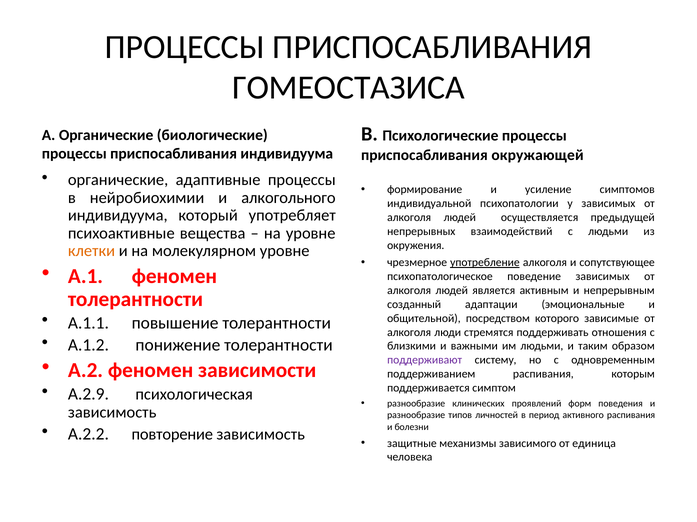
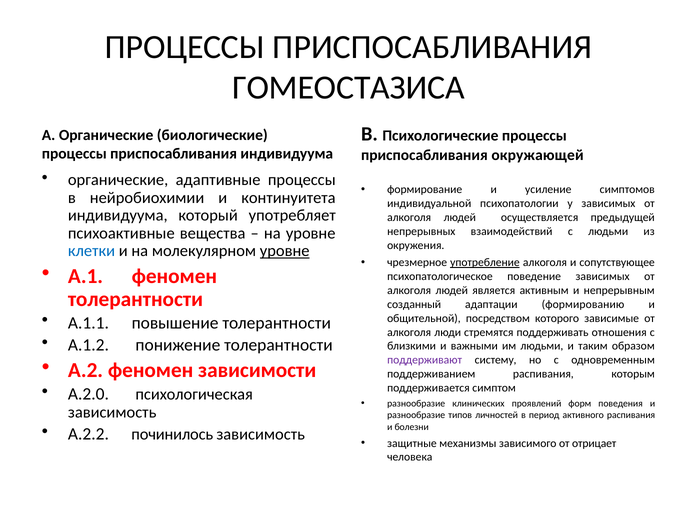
алкогольного: алкогольного -> континуитета
клетки colour: orange -> blue
уровне at (285, 251) underline: none -> present
эмоциональные: эмоциональные -> формированию
A.2.9: A.2.9 -> A.2.0
повторение: повторение -> починилось
единица: единица -> отрицает
